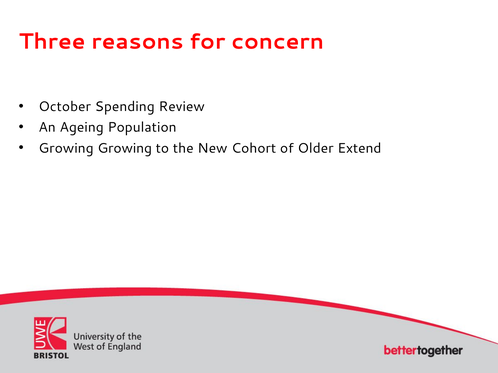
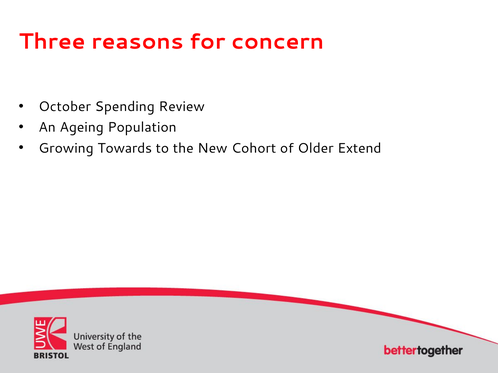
Growing Growing: Growing -> Towards
